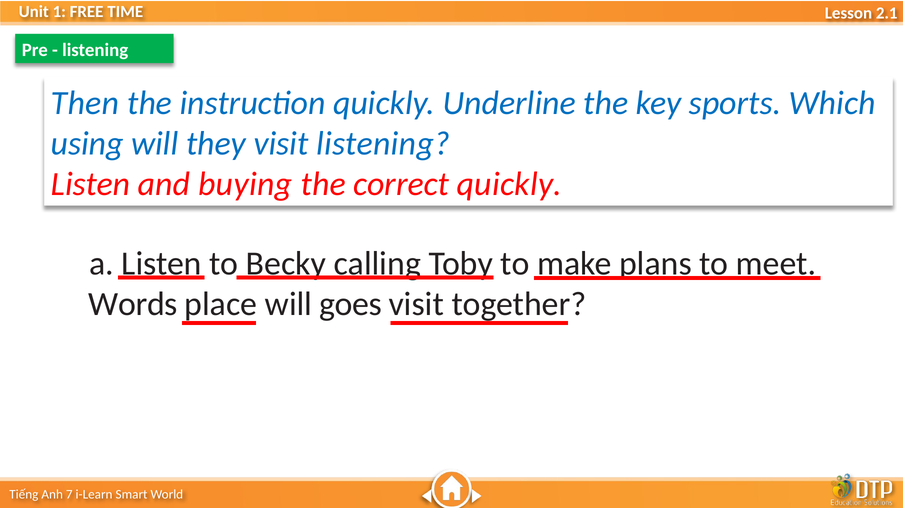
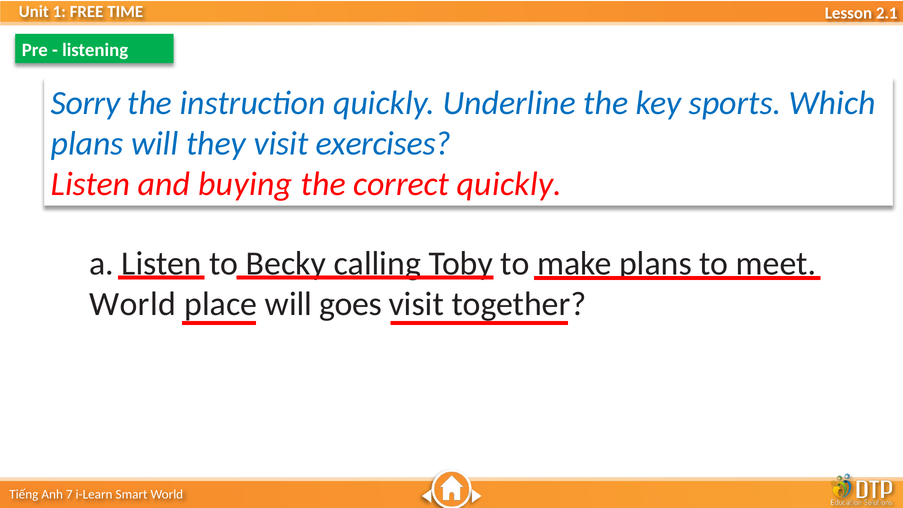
Then: Then -> Sorry
using at (87, 144): using -> plans
visit listening: listening -> exercises
Words at (133, 304): Words -> World
